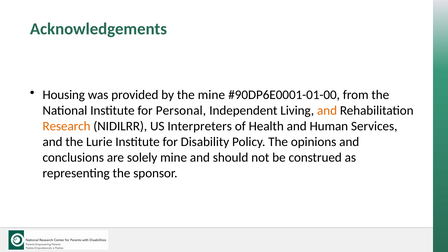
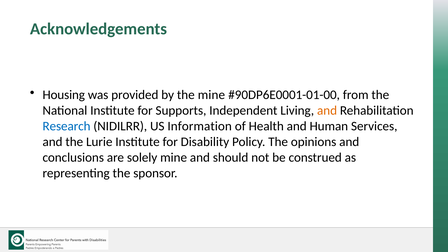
Personal: Personal -> Supports
Research colour: orange -> blue
Interpreters: Interpreters -> Information
